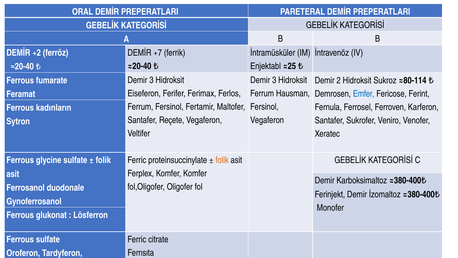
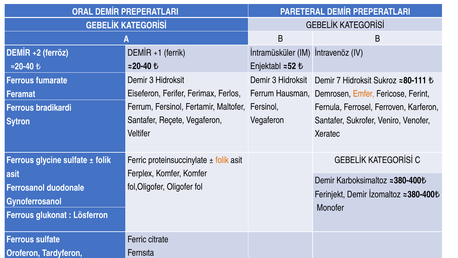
+7: +7 -> +1
≈25: ≈25 -> ≈52
2: 2 -> 7
≈80-114: ≈80-114 -> ≈80-111
Emfer colour: blue -> orange
kadınların: kadınların -> bradikardi
